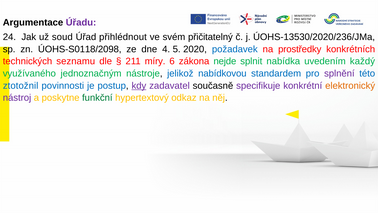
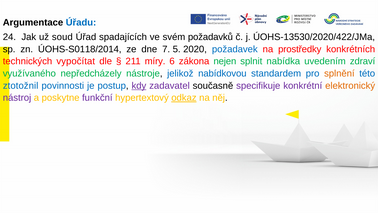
Úřadu colour: purple -> blue
přihlédnout: přihlédnout -> spadajících
přičitatelný: přičitatelný -> požadavků
ÚOHS-13530/2020/236/JMa: ÚOHS-13530/2020/236/JMa -> ÚOHS-13530/2020/422/JMa
ÚOHS-S0118/2098: ÚOHS-S0118/2098 -> ÚOHS-S0118/2014
4: 4 -> 7
seznamu: seznamu -> vypočítat
nejde: nejde -> nejen
každý: každý -> zdraví
jednoznačným: jednoznačným -> nepředcházely
splnění colour: purple -> orange
funkční colour: green -> purple
odkaz underline: none -> present
